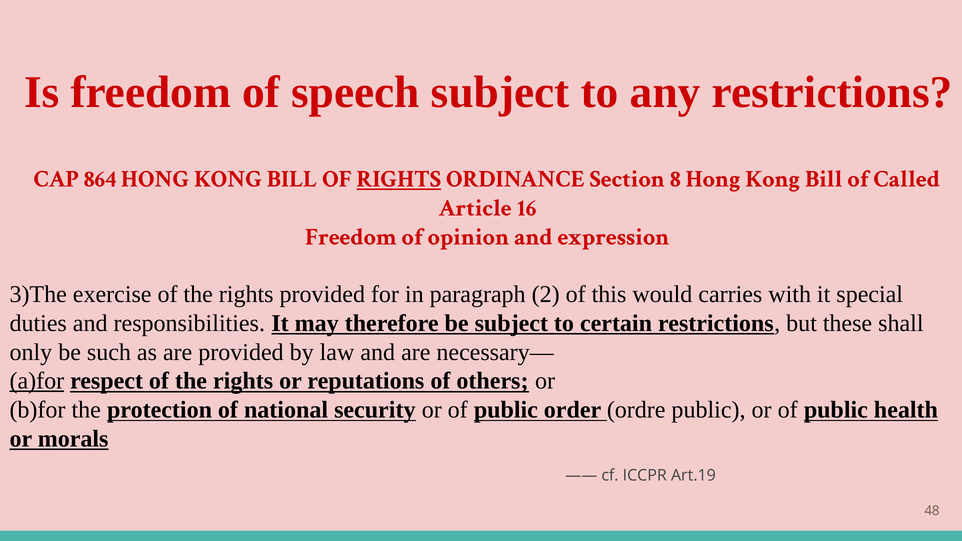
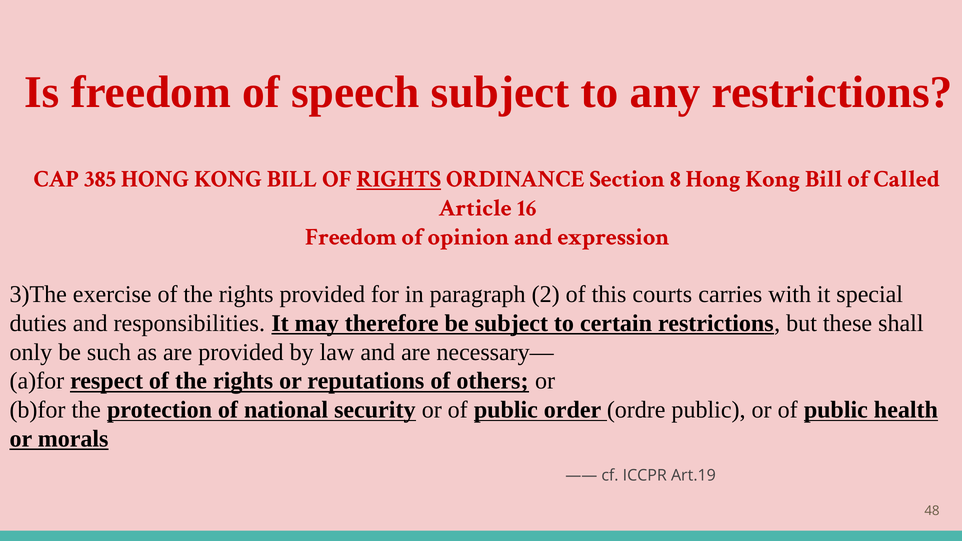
864: 864 -> 385
would: would -> courts
a)for underline: present -> none
